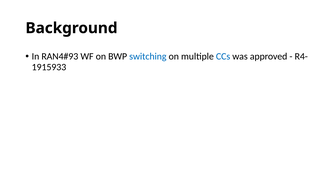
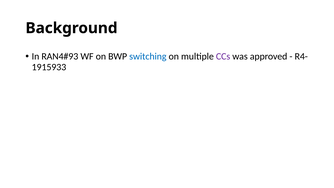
CCs colour: blue -> purple
